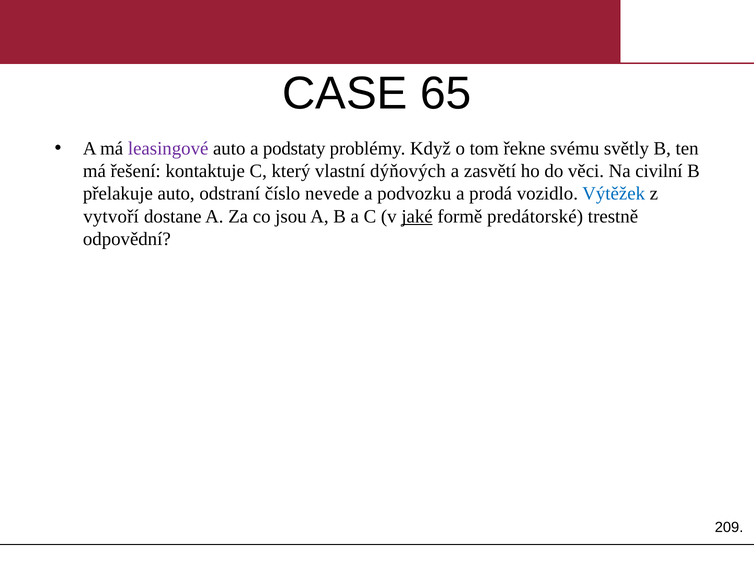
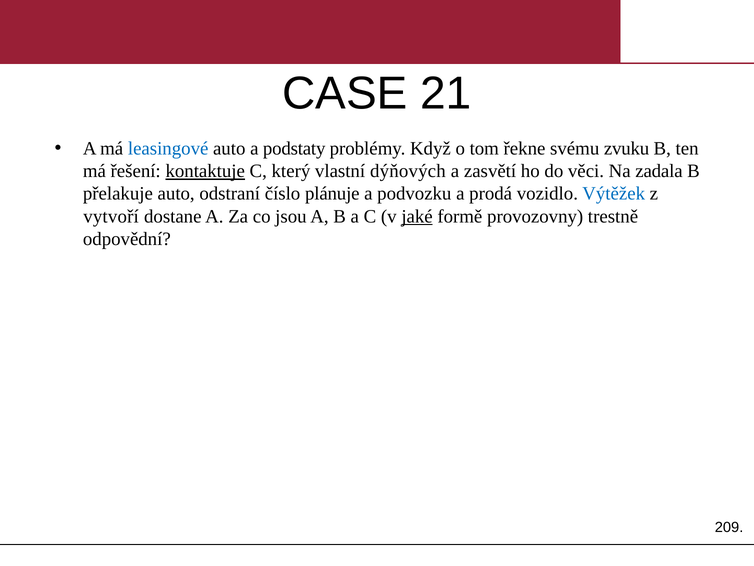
65: 65 -> 21
leasingové colour: purple -> blue
světly: světly -> zvuku
kontaktuje underline: none -> present
civilní: civilní -> zadala
nevede: nevede -> plánuje
predátorské: predátorské -> provozovny
